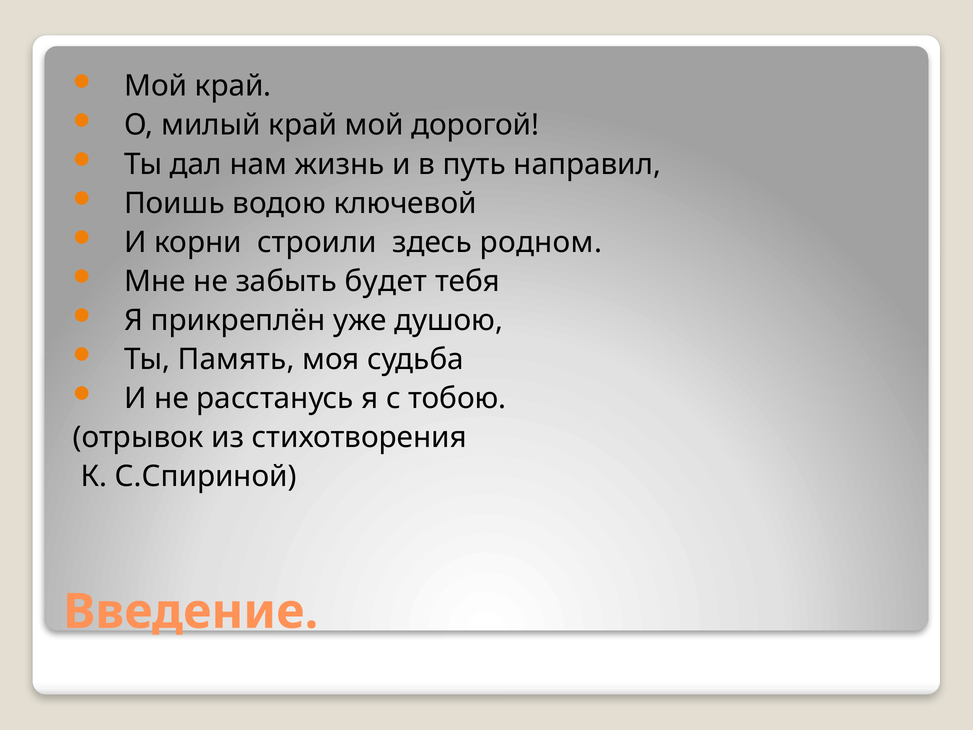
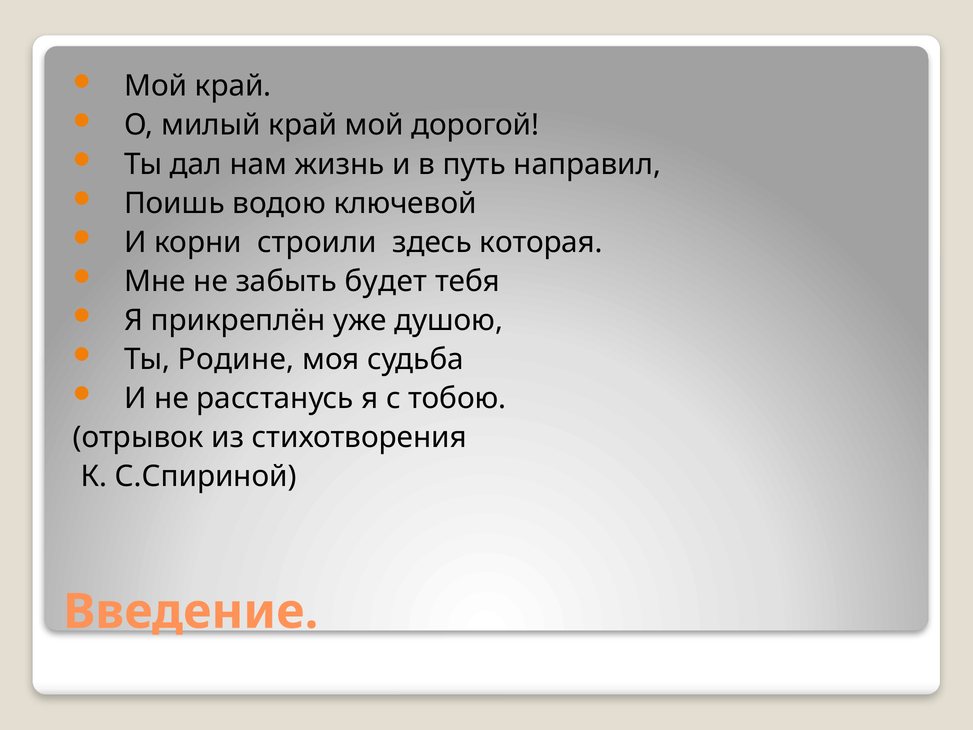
родном: родном -> которая
Память: Память -> Родине
